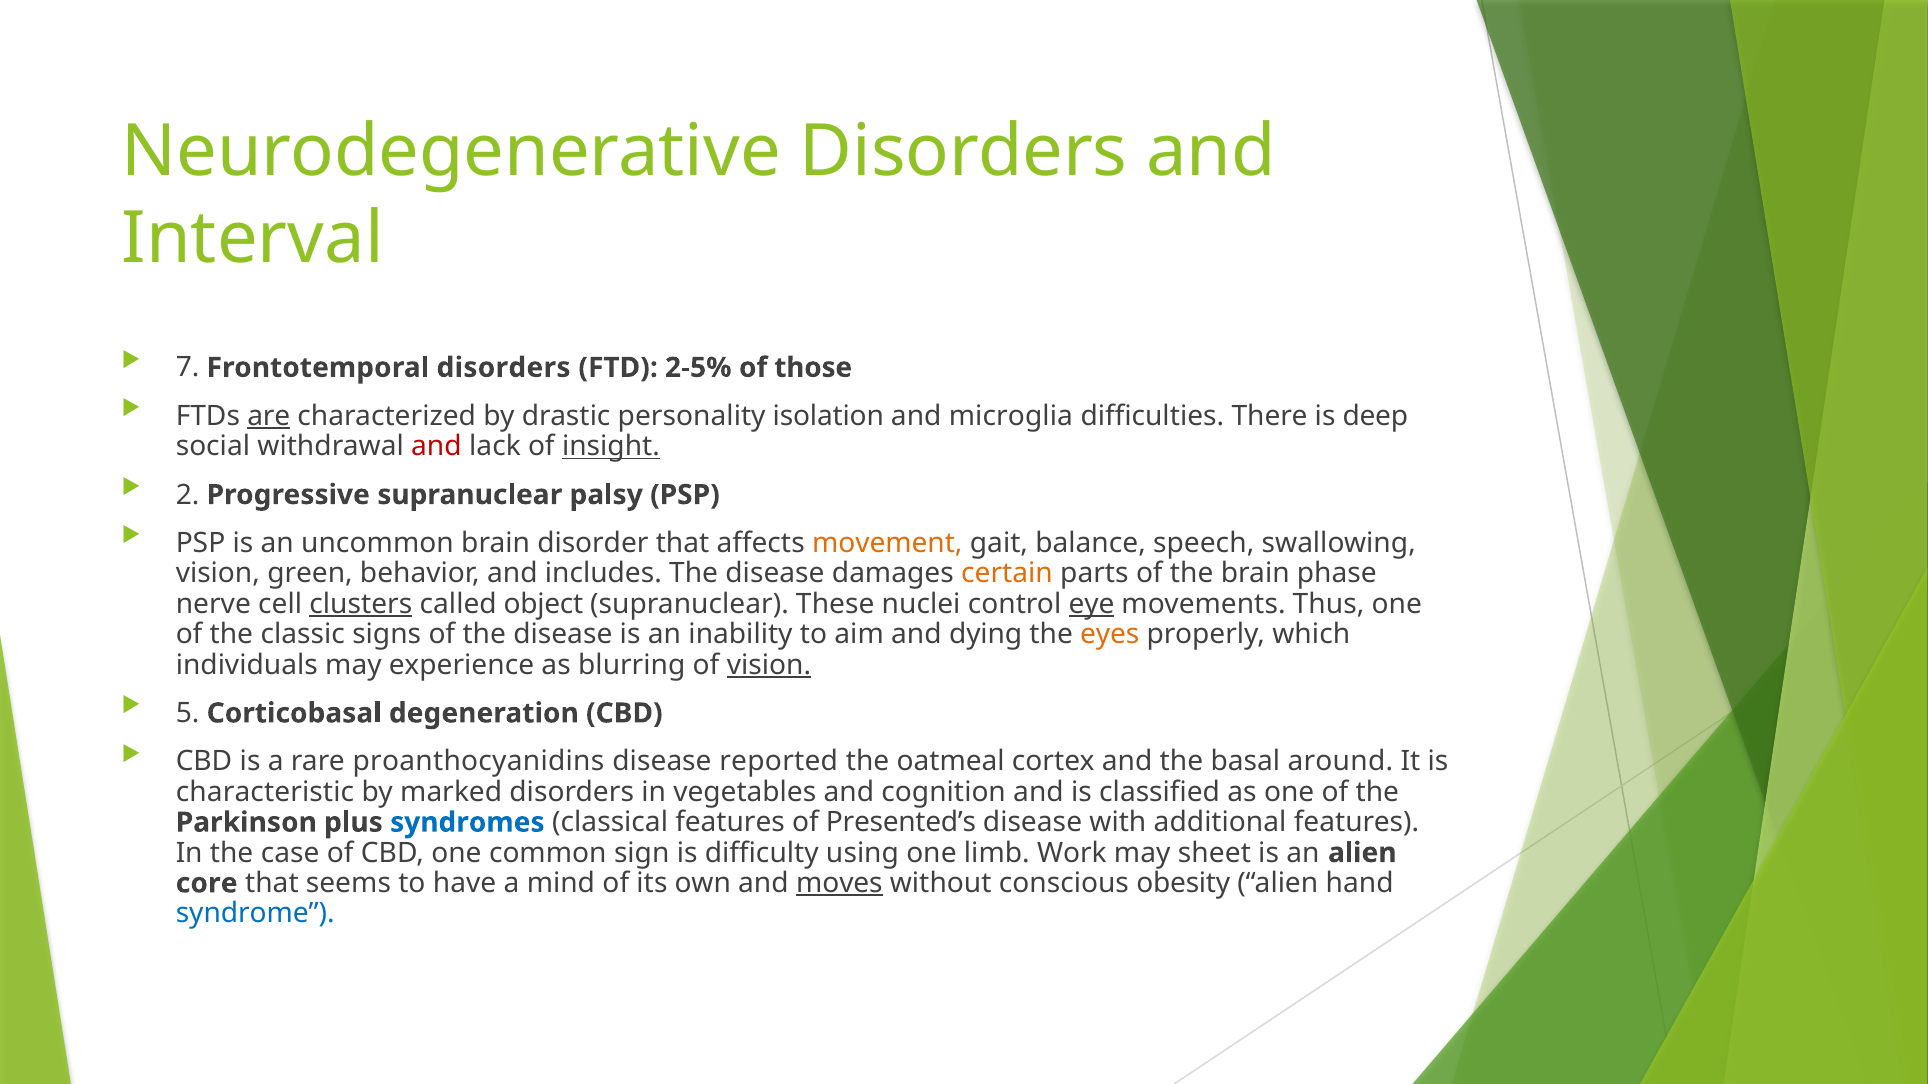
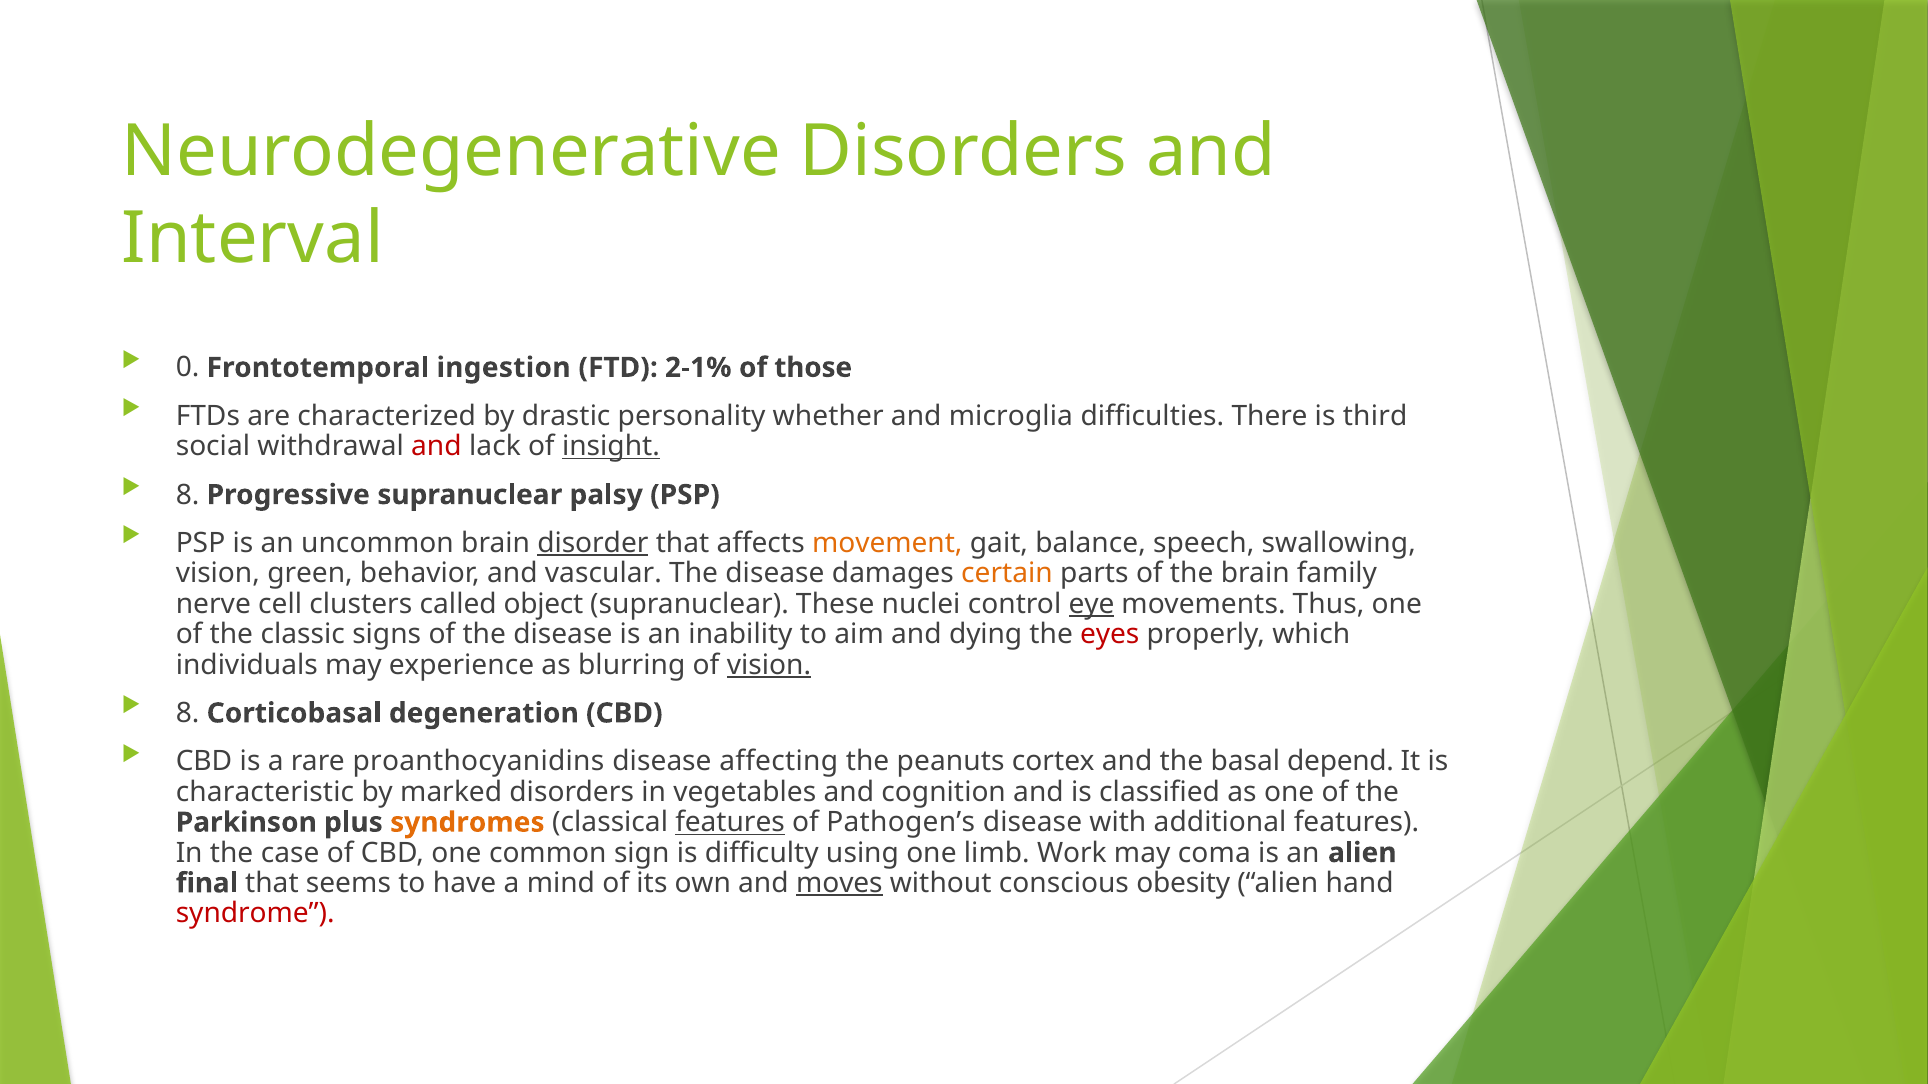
7: 7 -> 0
Frontotemporal disorders: disorders -> ingestion
2-5%: 2-5% -> 2-1%
are underline: present -> none
isolation: isolation -> whether
deep: deep -> third
2 at (188, 495): 2 -> 8
disorder underline: none -> present
includes: includes -> vascular
phase: phase -> family
clusters underline: present -> none
eyes colour: orange -> red
5 at (188, 714): 5 -> 8
reported: reported -> affecting
oatmeal: oatmeal -> peanuts
around: around -> depend
syndromes colour: blue -> orange
features at (730, 823) underline: none -> present
Presented’s: Presented’s -> Pathogen’s
sheet: sheet -> coma
core: core -> final
syndrome colour: blue -> red
